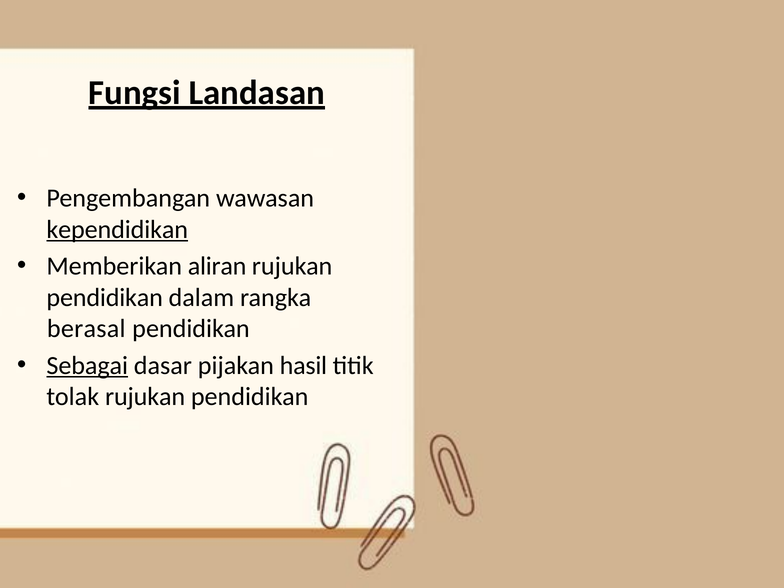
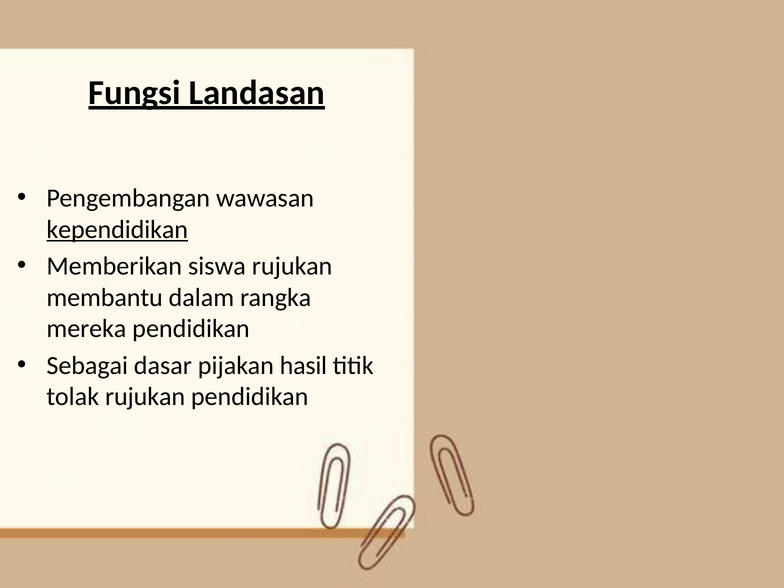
aliran: aliran -> siswa
pendidikan at (105, 297): pendidikan -> membantu
berasal: berasal -> mereka
Sebagai underline: present -> none
